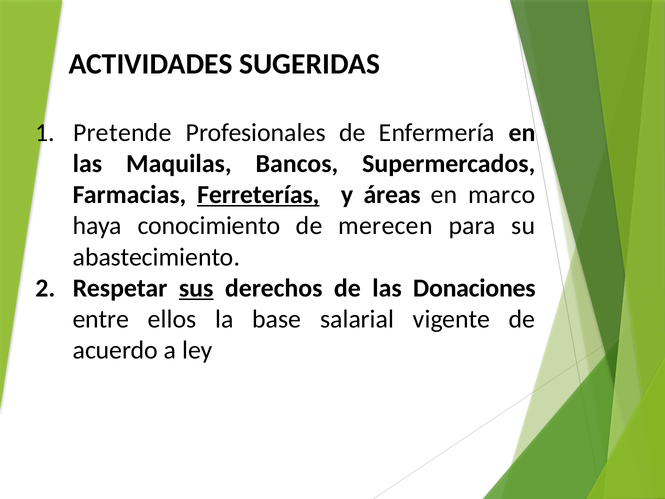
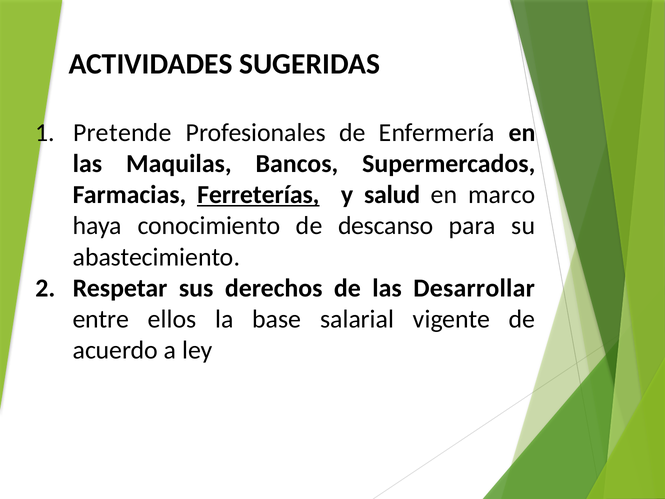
áreas: áreas -> salud
merecen: merecen -> descanso
sus underline: present -> none
Donaciones: Donaciones -> Desarrollar
